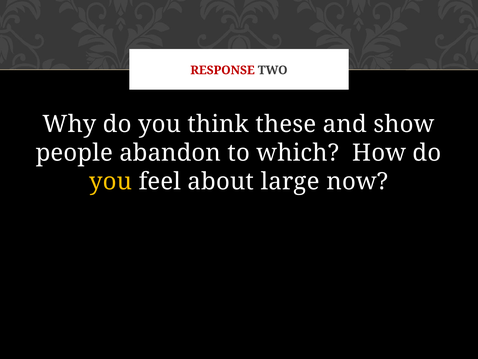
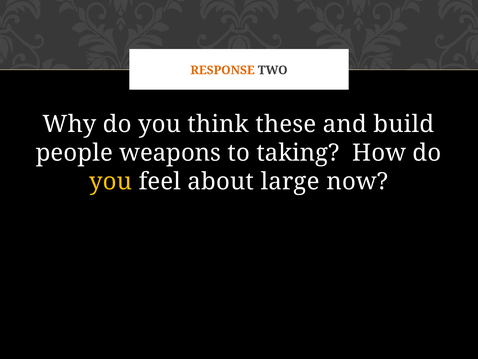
RESPONSE colour: red -> orange
show: show -> build
abandon: abandon -> weapons
which: which -> taking
